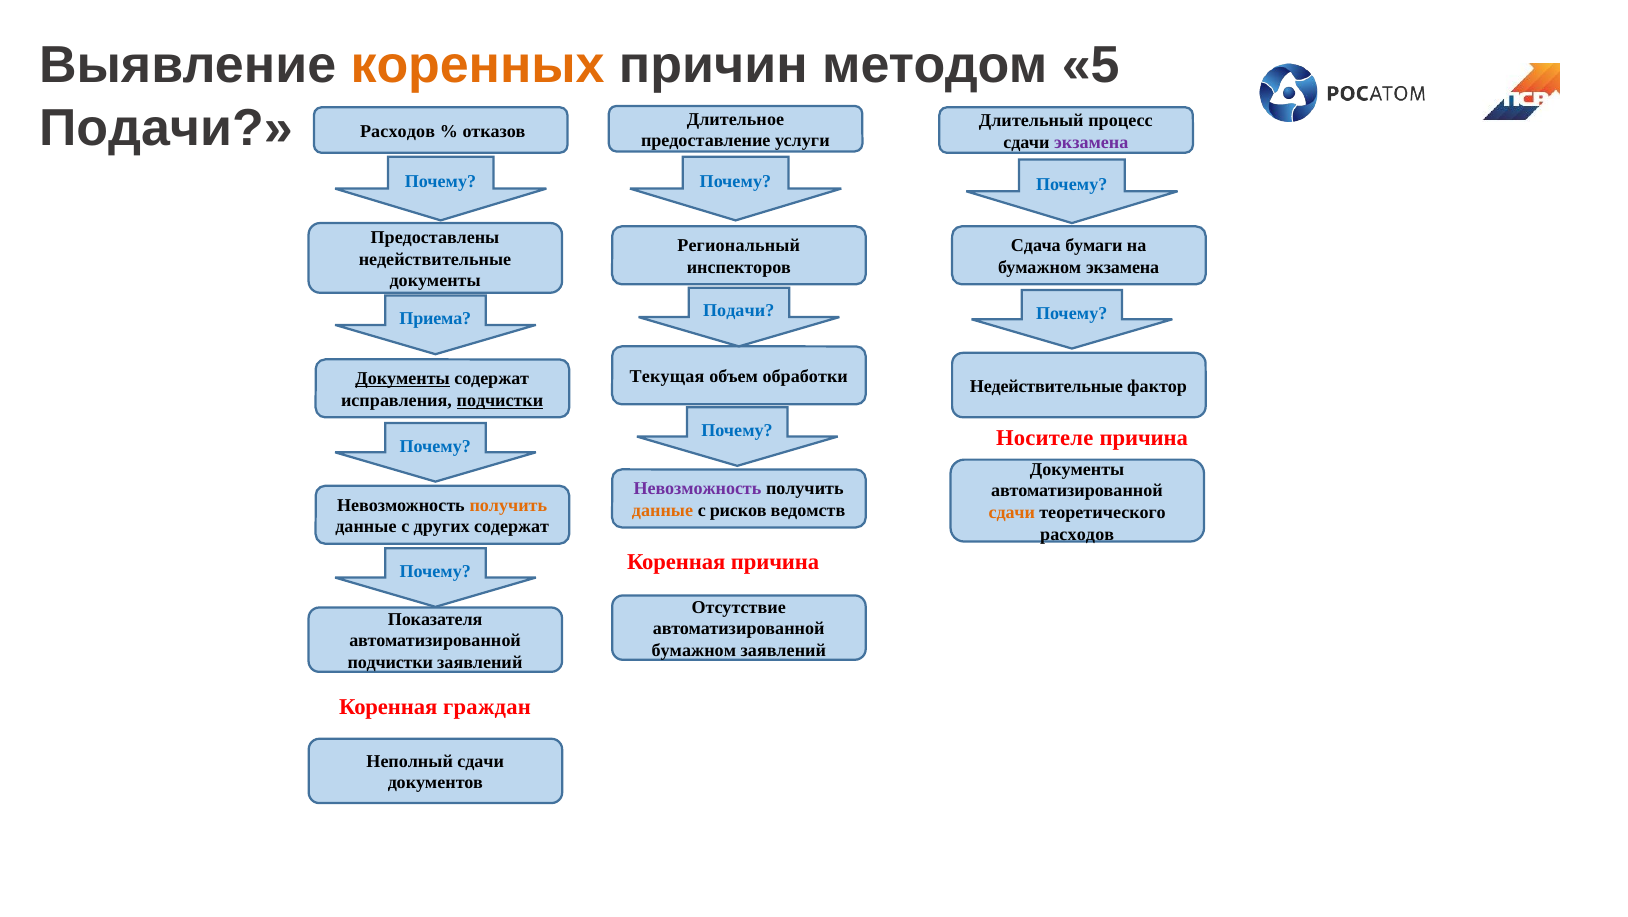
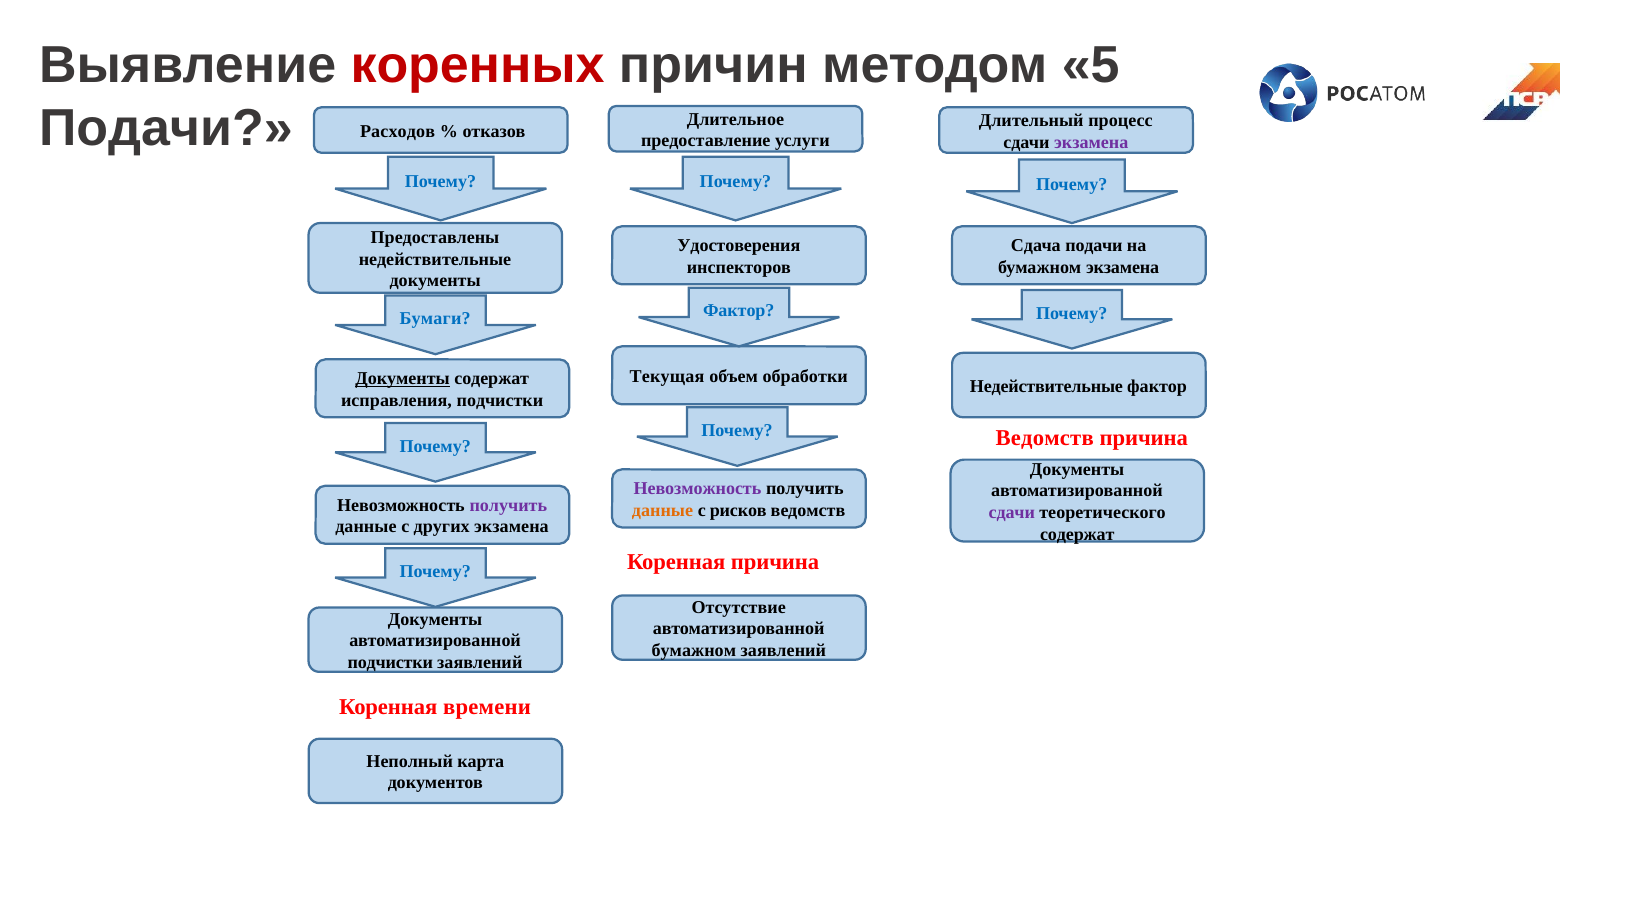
коренных colour: orange -> red
Региональный: Региональный -> Удостоверения
Сдача бумаги: бумаги -> подачи
Подачи at (739, 311): Подачи -> Фактор
Приема: Приема -> Бумаги
подчистки at (500, 400) underline: present -> none
Носителе at (1045, 438): Носителе -> Ведомств
получить at (508, 505) colour: orange -> purple
сдачи at (1012, 512) colour: orange -> purple
других содержат: содержат -> экзамена
расходов at (1077, 534): расходов -> содержат
Показателя at (435, 619): Показателя -> Документы
граждан: граждан -> времени
Неполный сдачи: сдачи -> карта
